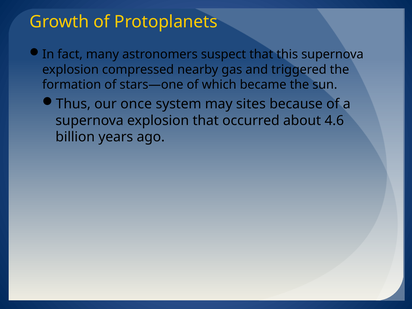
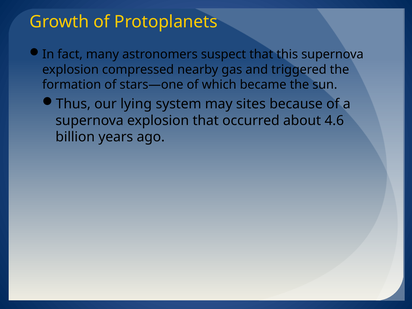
once: once -> lying
